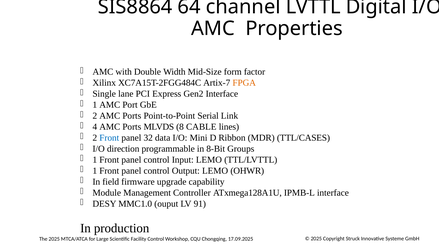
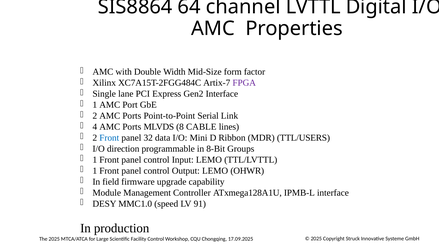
FPGA colour: orange -> purple
TTL/CASES: TTL/CASES -> TTL/USERS
ouput: ouput -> speed
